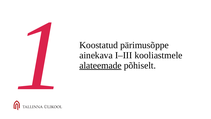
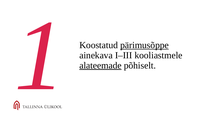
pärimusõppe underline: none -> present
